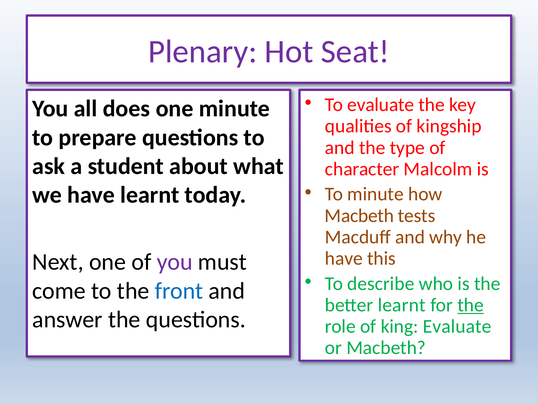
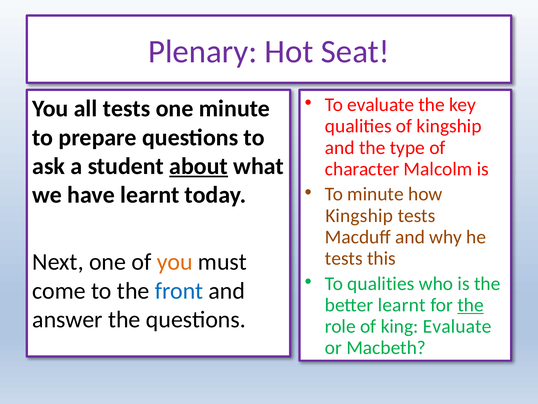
all does: does -> tests
about underline: none -> present
Macbeth at (359, 215): Macbeth -> Kingship
have at (344, 258): have -> tests
you at (175, 262) colour: purple -> orange
To describe: describe -> qualities
